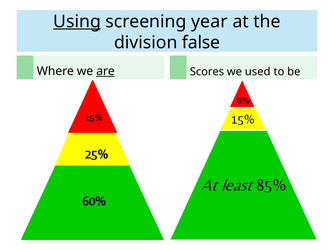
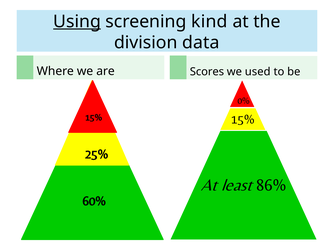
year: year -> kind
false: false -> data
are underline: present -> none
8%: 8% -> 0%
85%: 85% -> 86%
